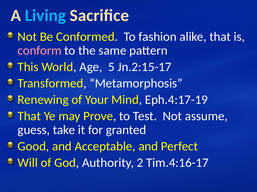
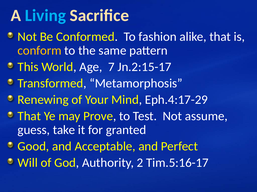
conform colour: pink -> yellow
5: 5 -> 7
Eph.4:17-19: Eph.4:17-19 -> Eph.4:17-29
Tim.4:16-17: Tim.4:16-17 -> Tim.5:16-17
